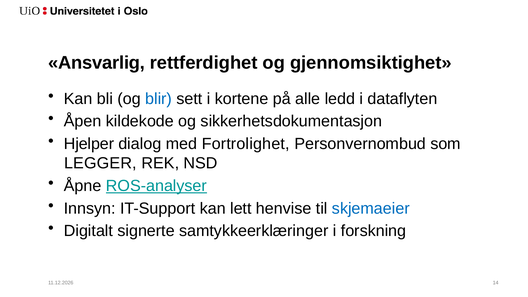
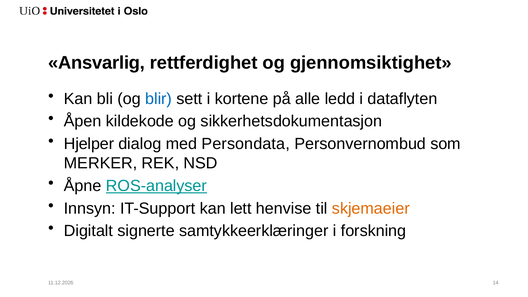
Fortrolighet: Fortrolighet -> Persondata
LEGGER: LEGGER -> MERKER
skjemaeier colour: blue -> orange
